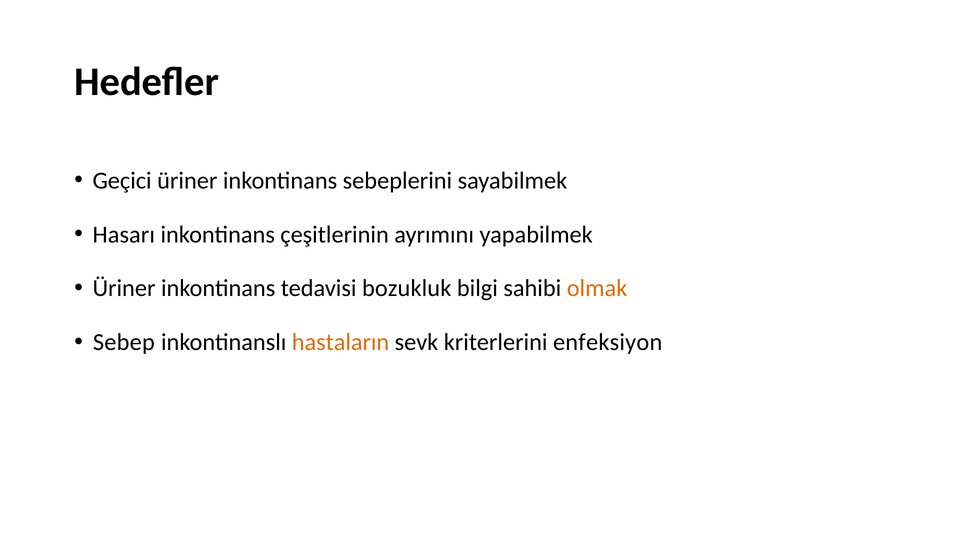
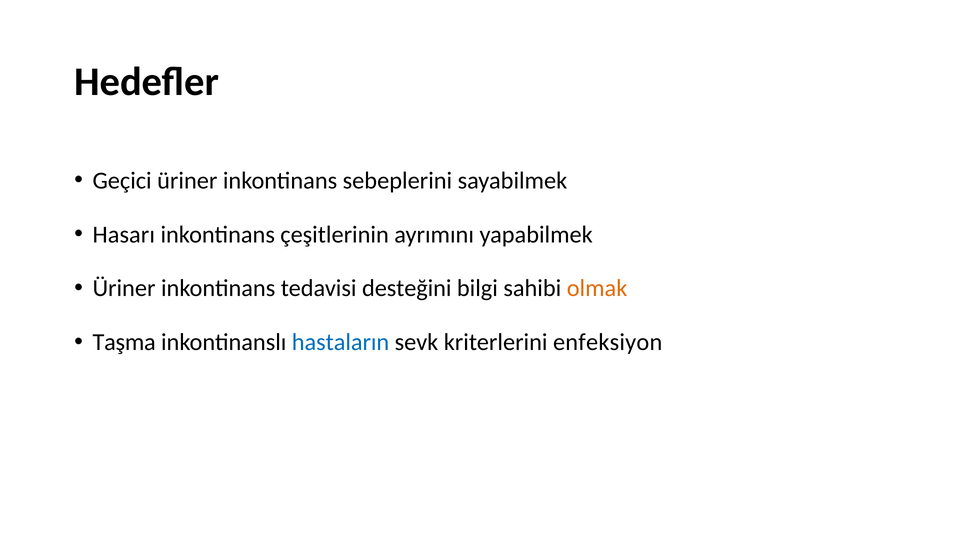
bozukluk: bozukluk -> desteğini
Sebep: Sebep -> Taşma
hastaların colour: orange -> blue
